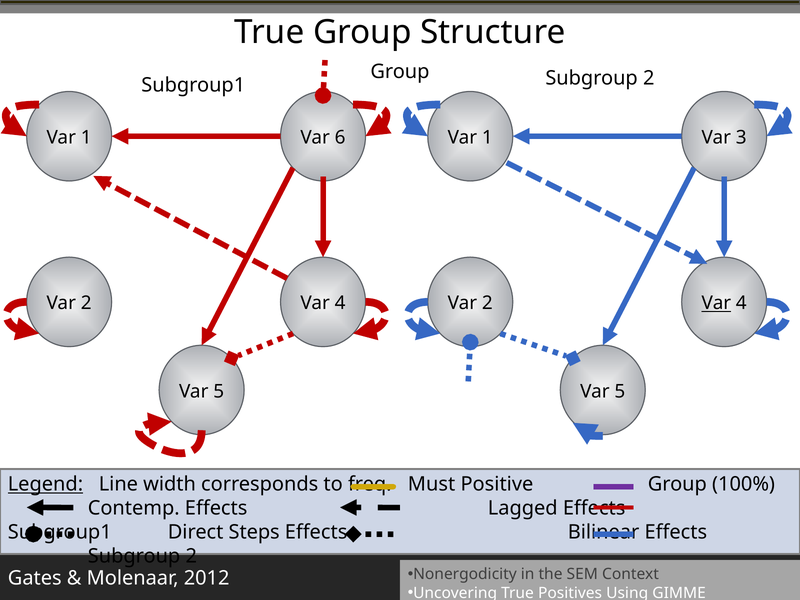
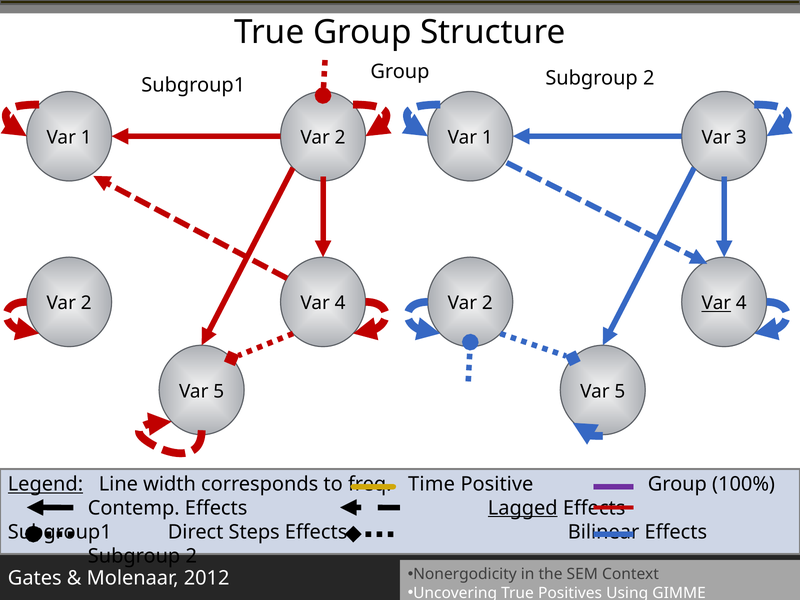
1 Var 6: 6 -> 2
Must: Must -> Time
Lagged underline: none -> present
